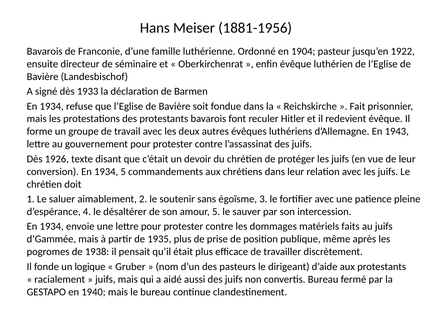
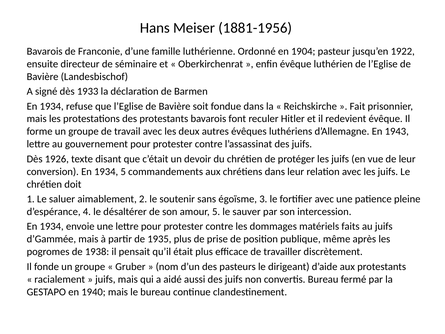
fonde un logique: logique -> groupe
